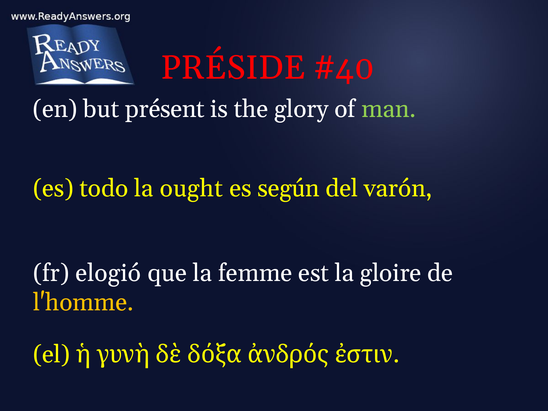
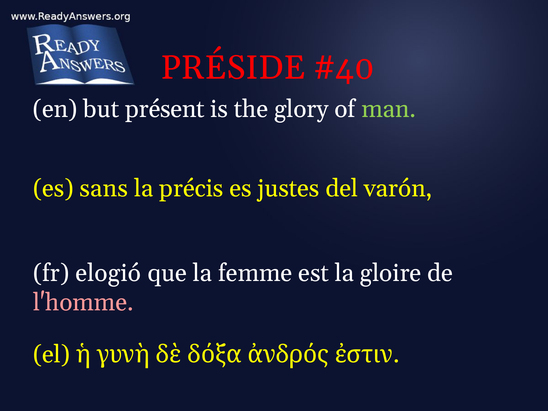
todo: todo -> sans
ought: ought -> précis
según: según -> justes
l'homme colour: yellow -> pink
